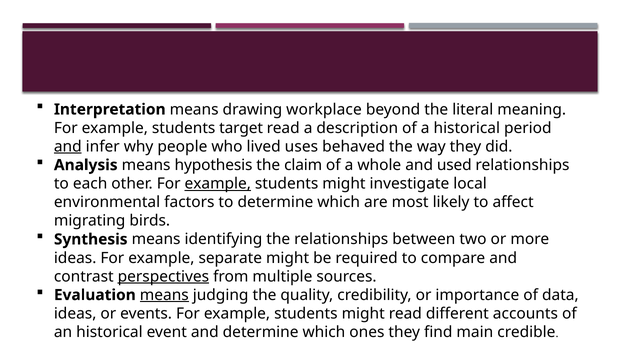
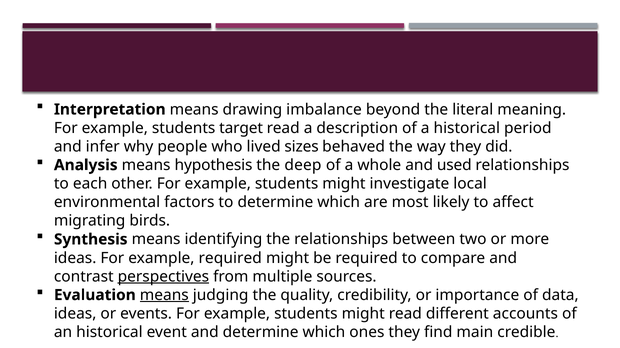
workplace: workplace -> imbalance
and at (68, 147) underline: present -> none
uses: uses -> sizes
claim: claim -> deep
example at (218, 184) underline: present -> none
example separate: separate -> required
